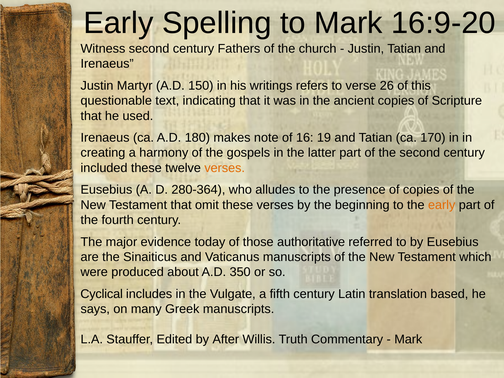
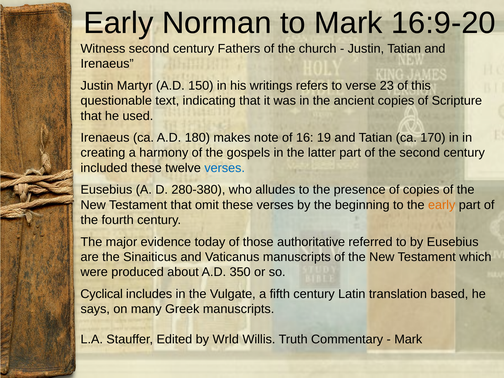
Spelling: Spelling -> Norman
26: 26 -> 23
verses at (225, 168) colour: orange -> blue
280-364: 280-364 -> 280-380
After: After -> Wrld
